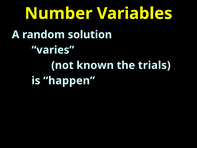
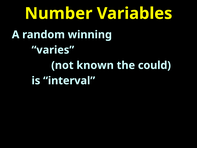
solution: solution -> winning
trials: trials -> could
happen: happen -> interval
